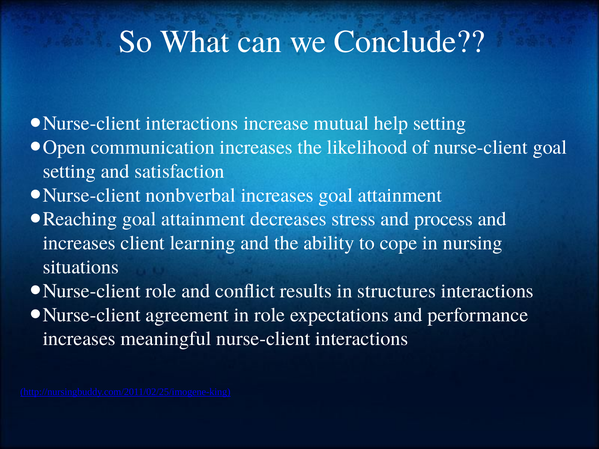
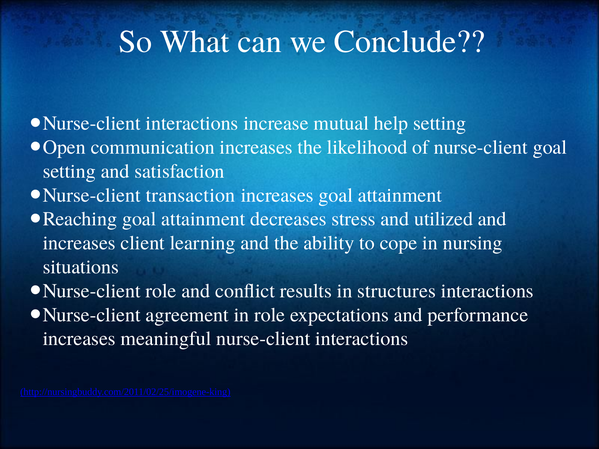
nonbverbal: nonbverbal -> transaction
process: process -> utilized
